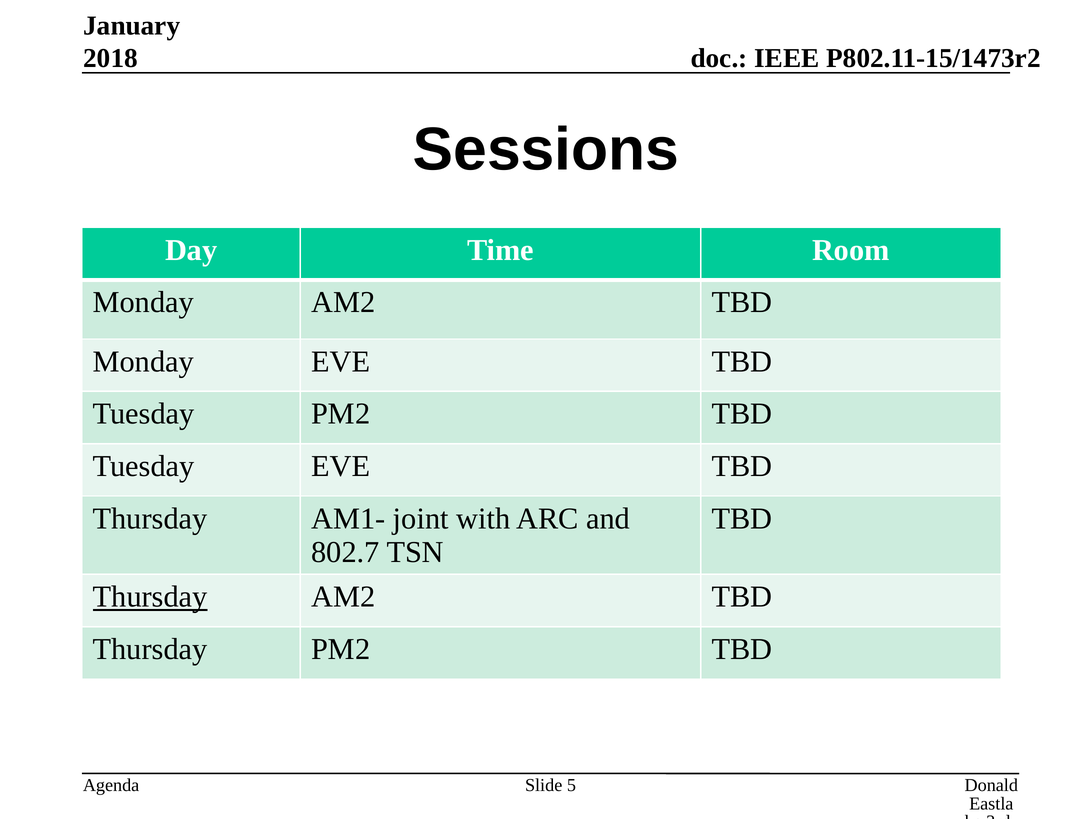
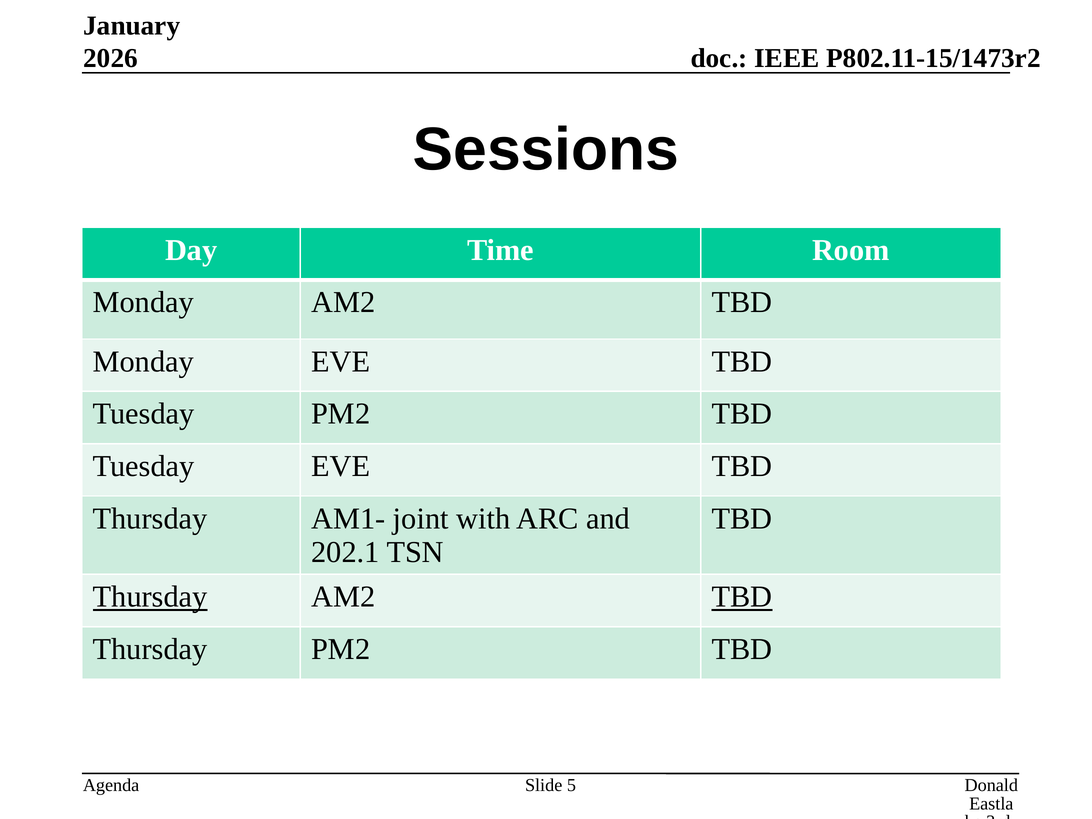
2018: 2018 -> 2026
802.7: 802.7 -> 202.1
TBD at (742, 597) underline: none -> present
